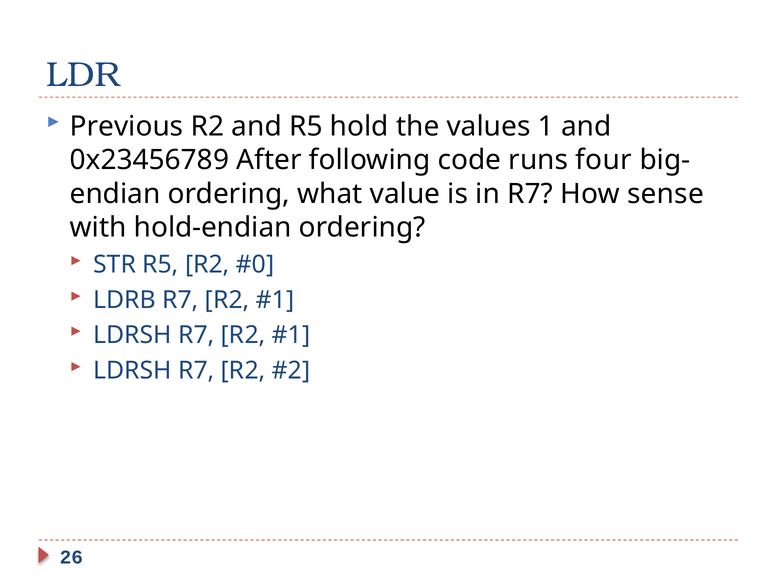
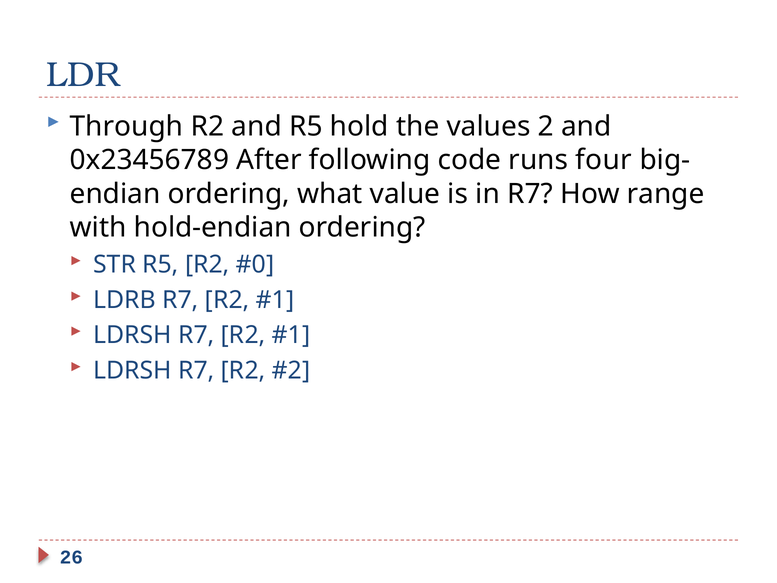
Previous: Previous -> Through
1: 1 -> 2
sense: sense -> range
